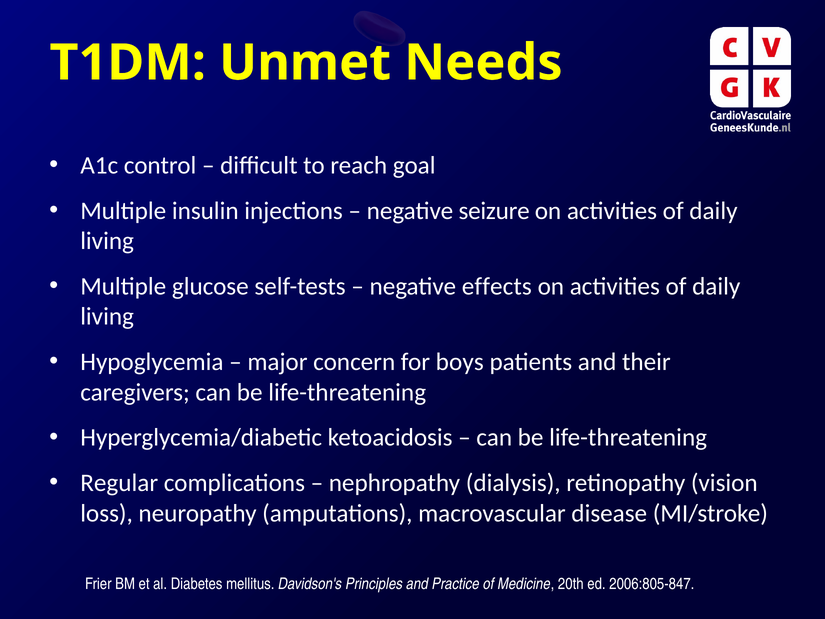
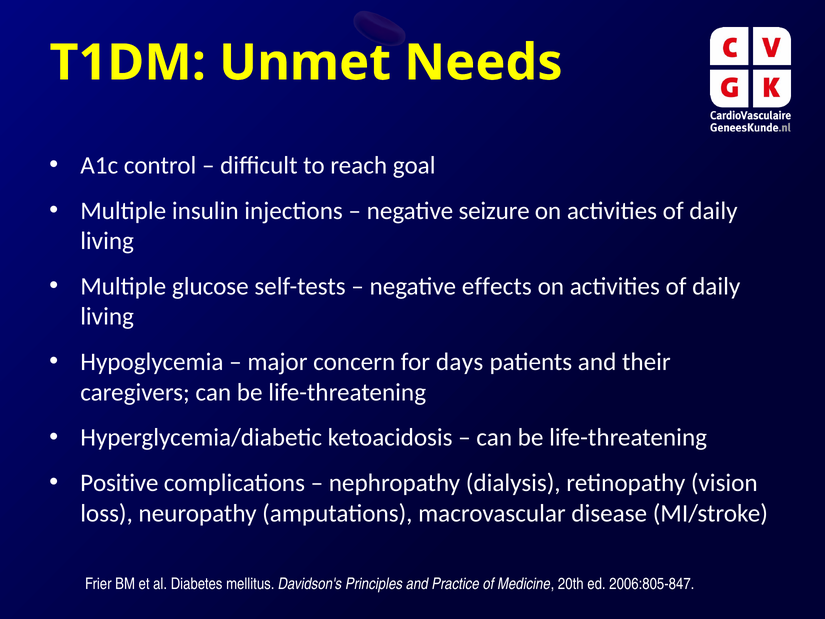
boys: boys -> days
Regular: Regular -> Positive
